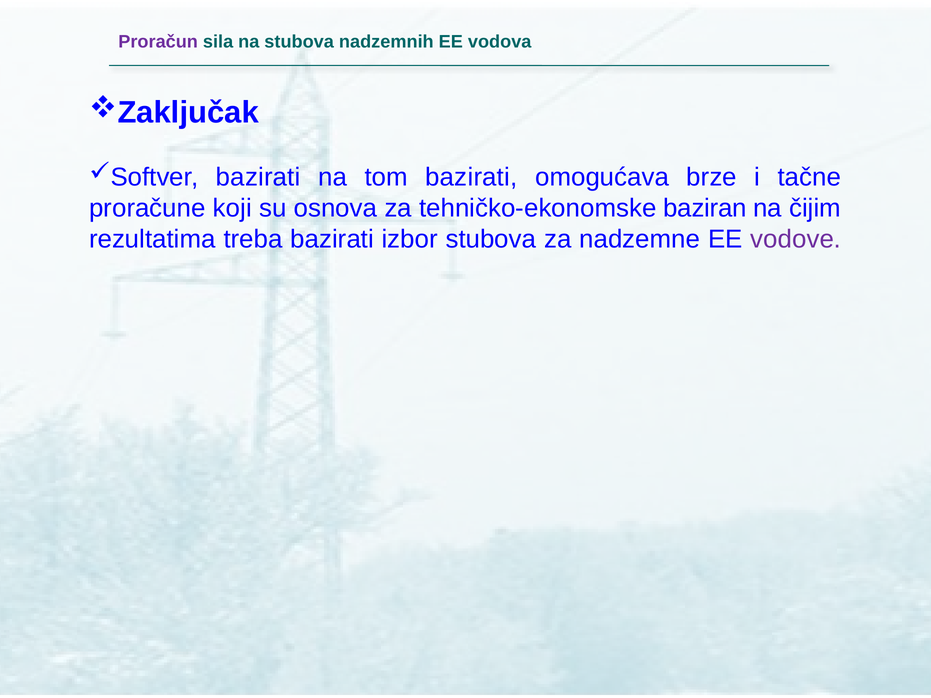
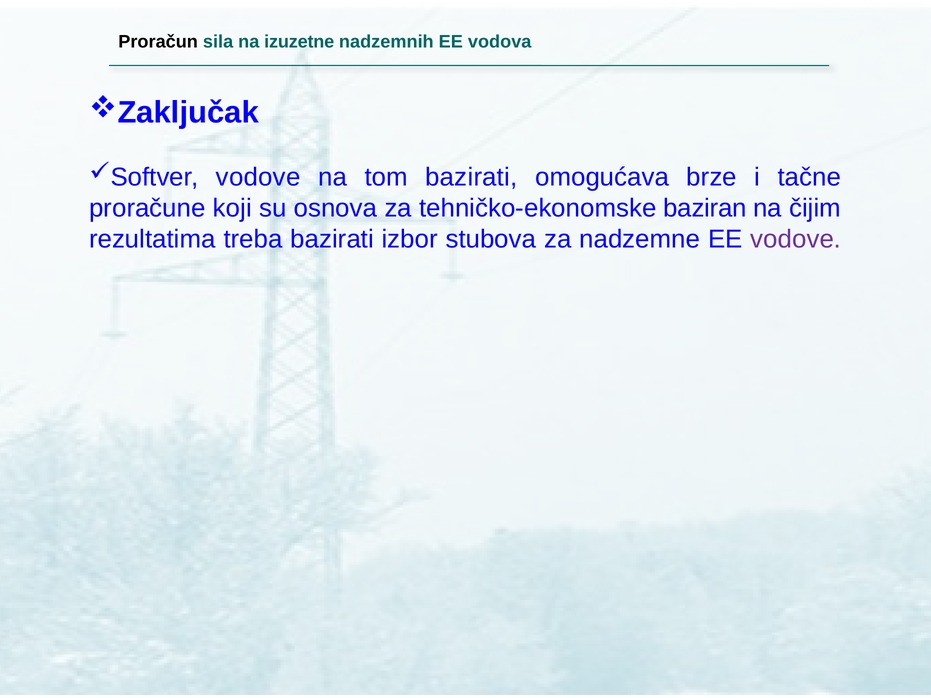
Proračun colour: purple -> black
na stubova: stubova -> izuzetne
bazirati at (258, 177): bazirati -> vodove
